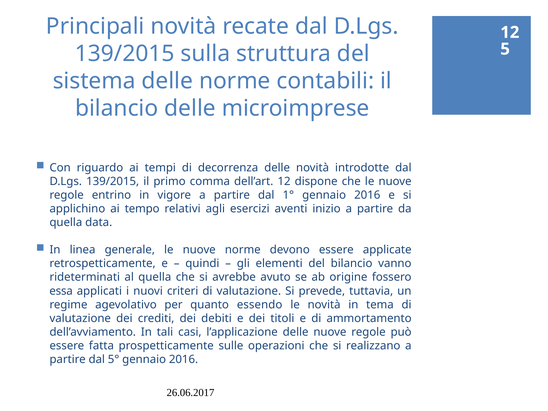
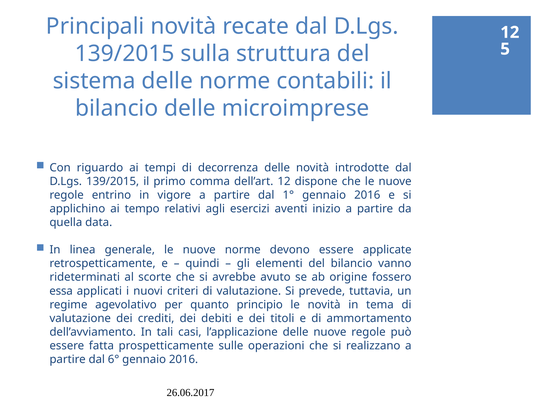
al quella: quella -> scorte
essendo: essendo -> principio
5°: 5° -> 6°
